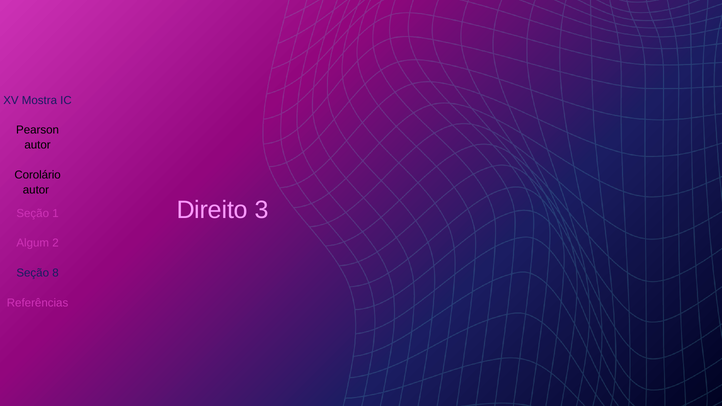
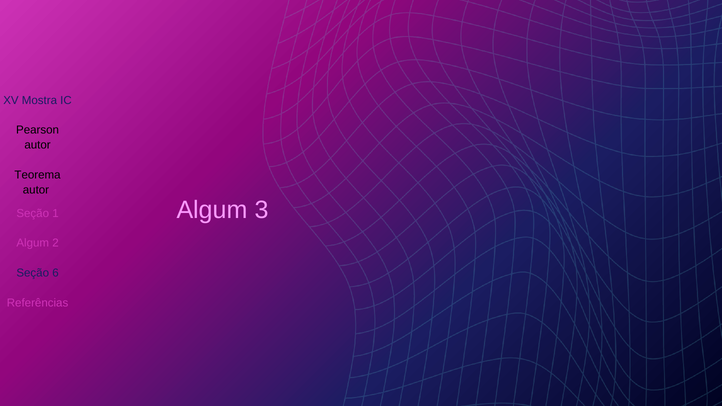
Corolário: Corolário -> Teorema
Direito at (212, 210): Direito -> Algum
8: 8 -> 6
